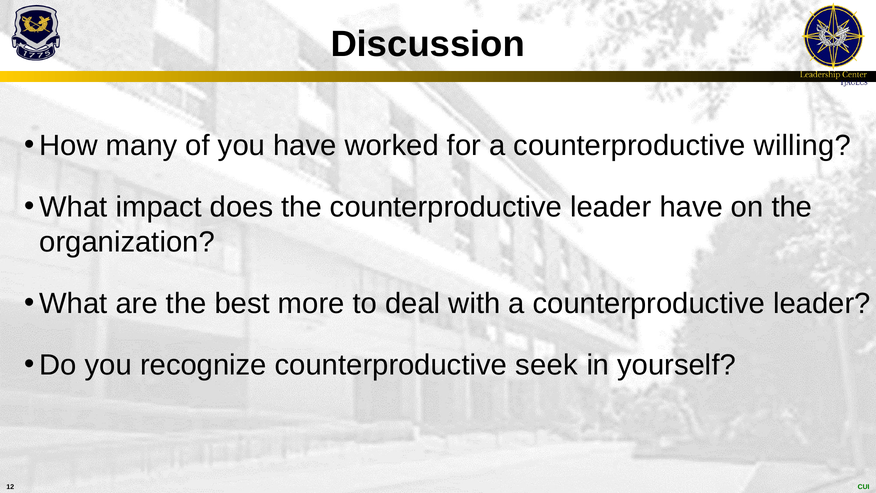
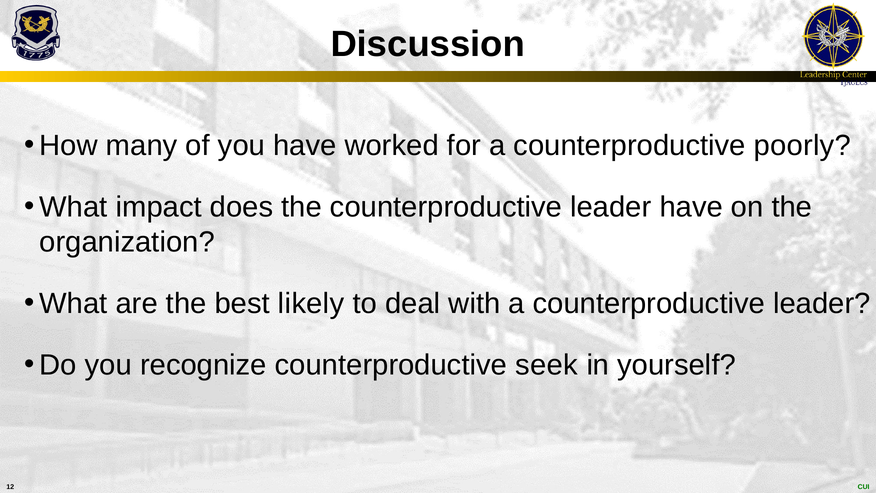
willing: willing -> poorly
more: more -> likely
